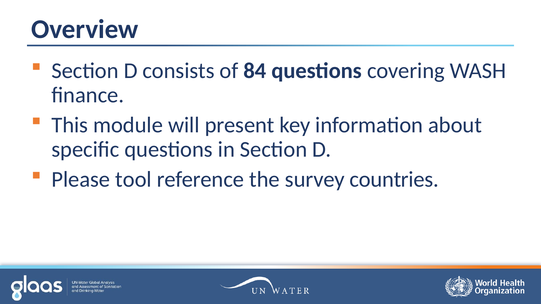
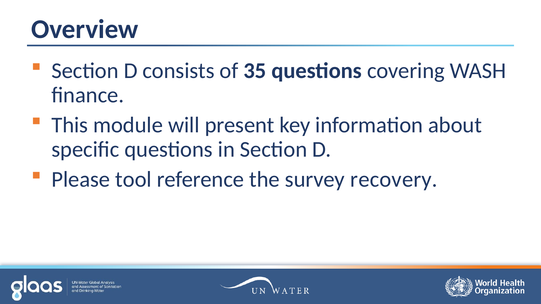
84: 84 -> 35
countries: countries -> recovery
